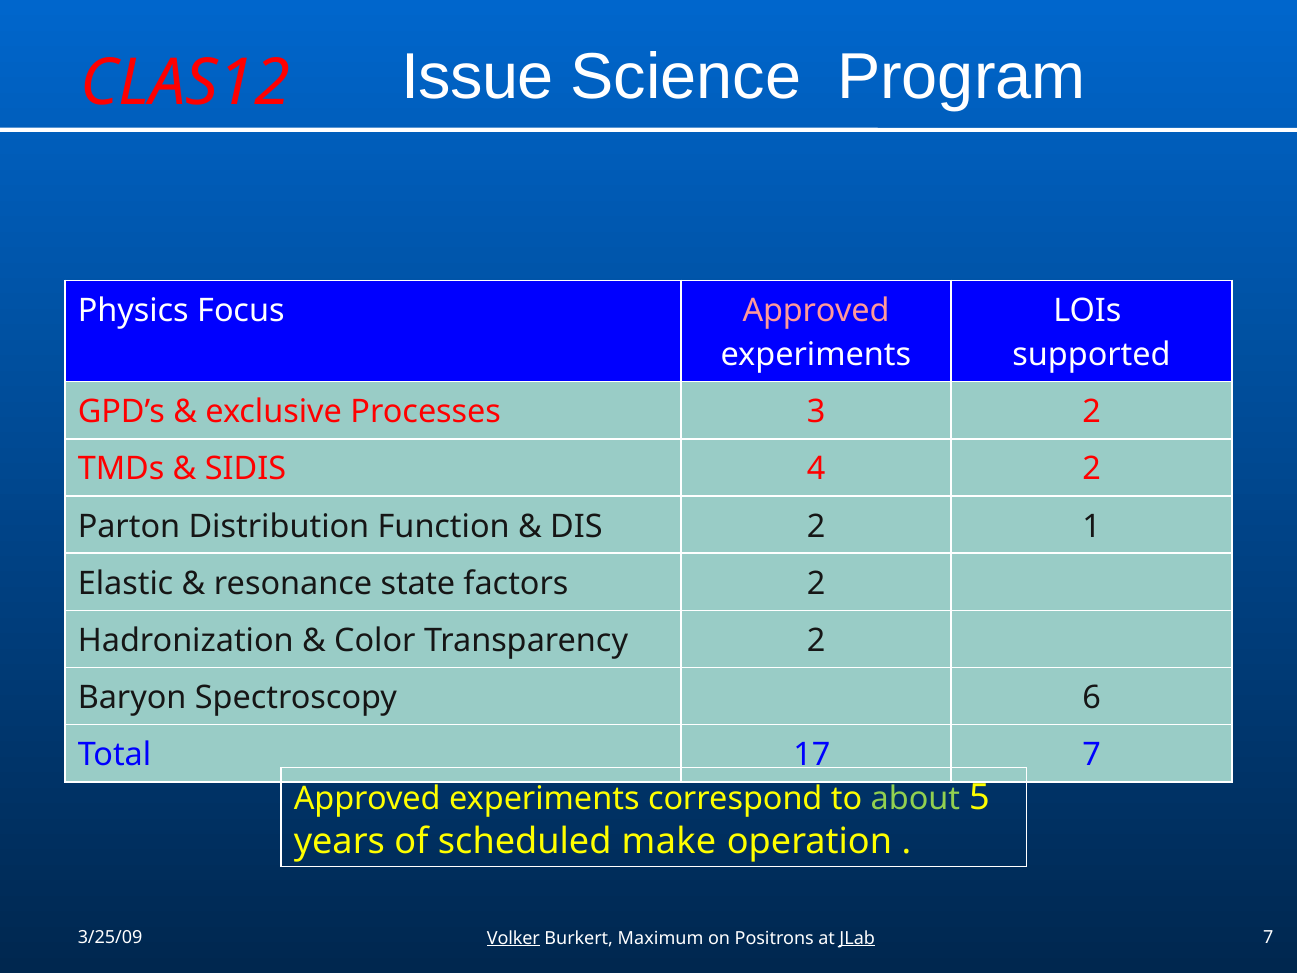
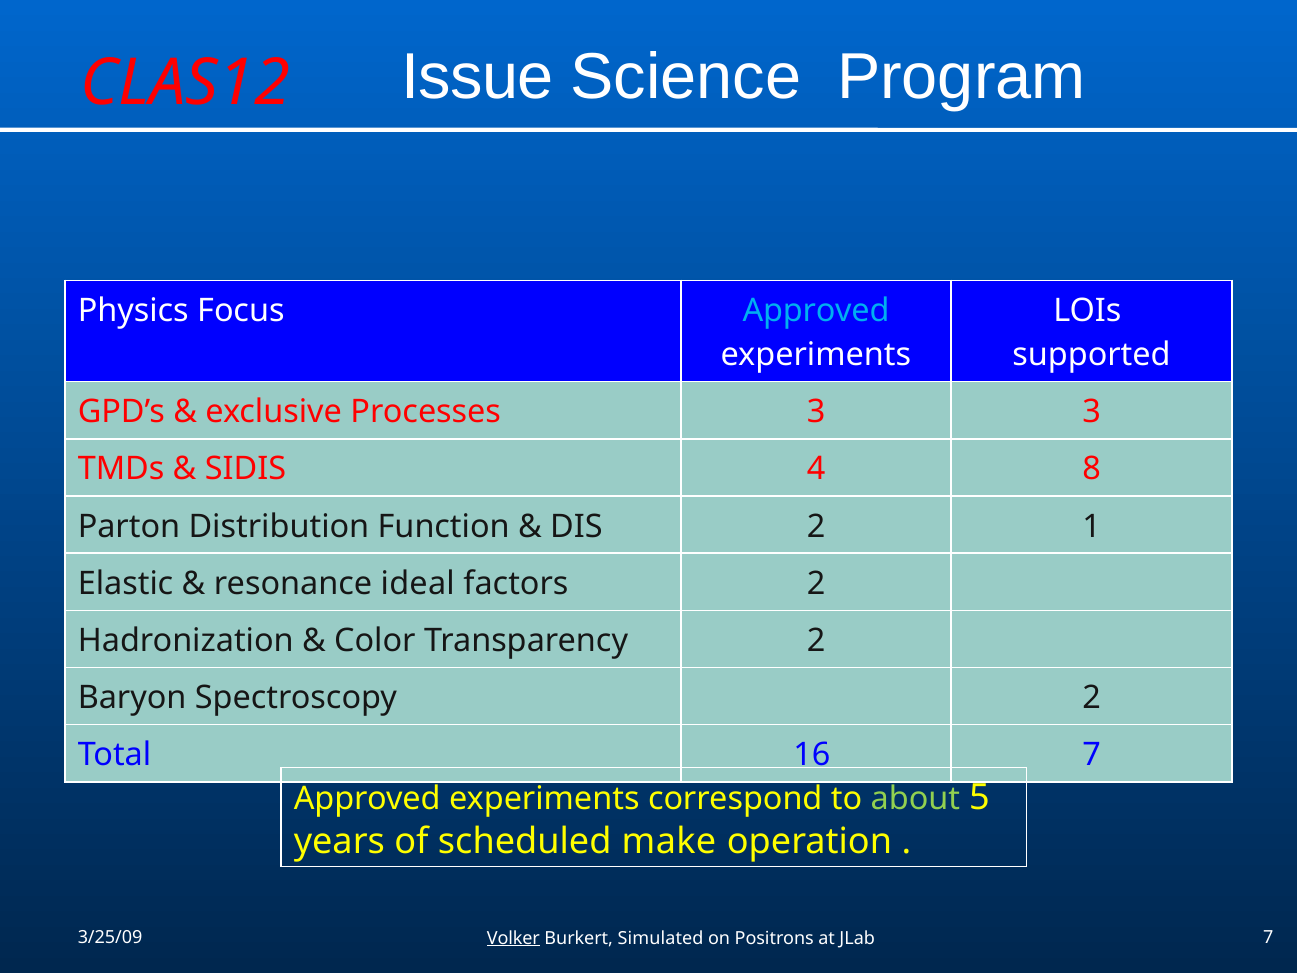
Approved at (816, 311) colour: pink -> light blue
3 2: 2 -> 3
4 2: 2 -> 8
state: state -> ideal
Spectroscopy 6: 6 -> 2
17: 17 -> 16
Maximum: Maximum -> Simulated
JLab underline: present -> none
